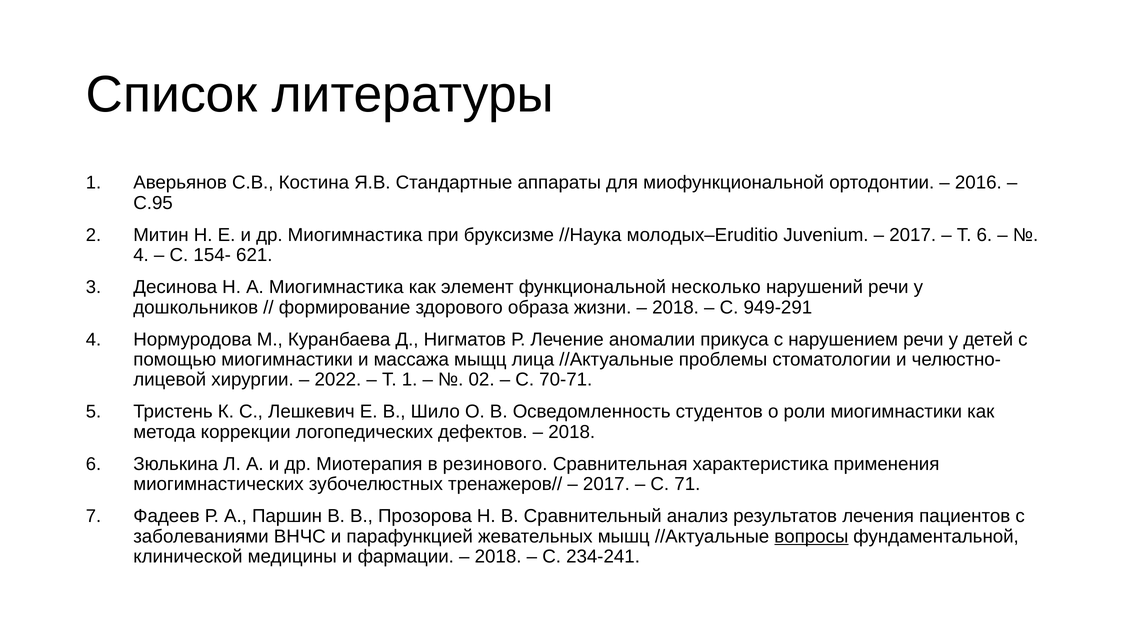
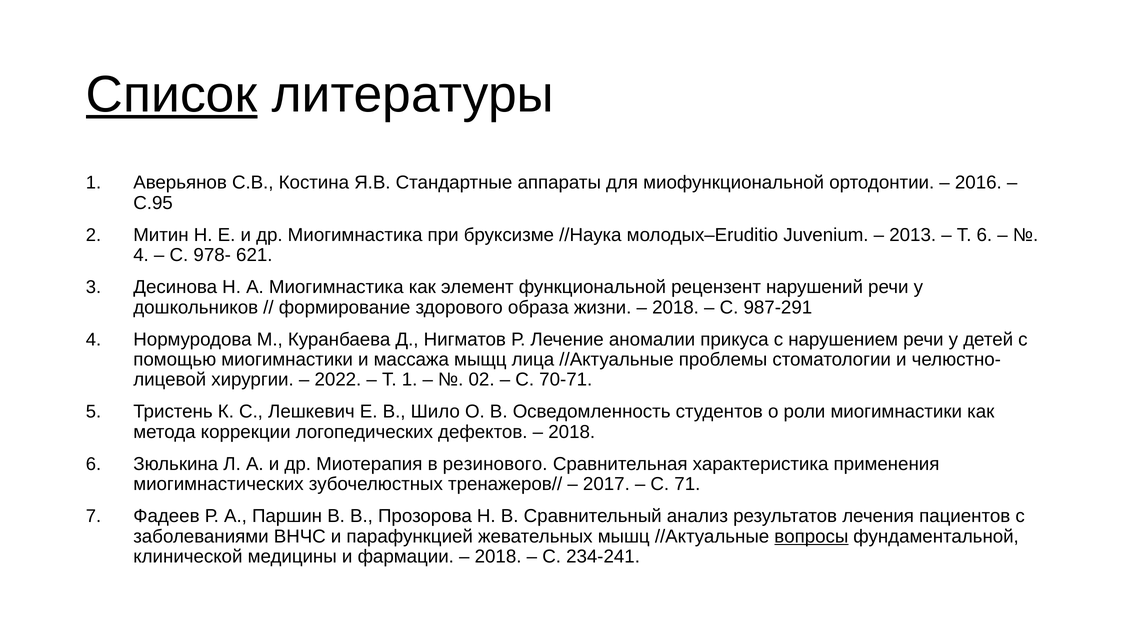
Список underline: none -> present
2017 at (913, 235): 2017 -> 2013
154-: 154- -> 978-
несколько: несколько -> рецензент
949-291: 949-291 -> 987-291
